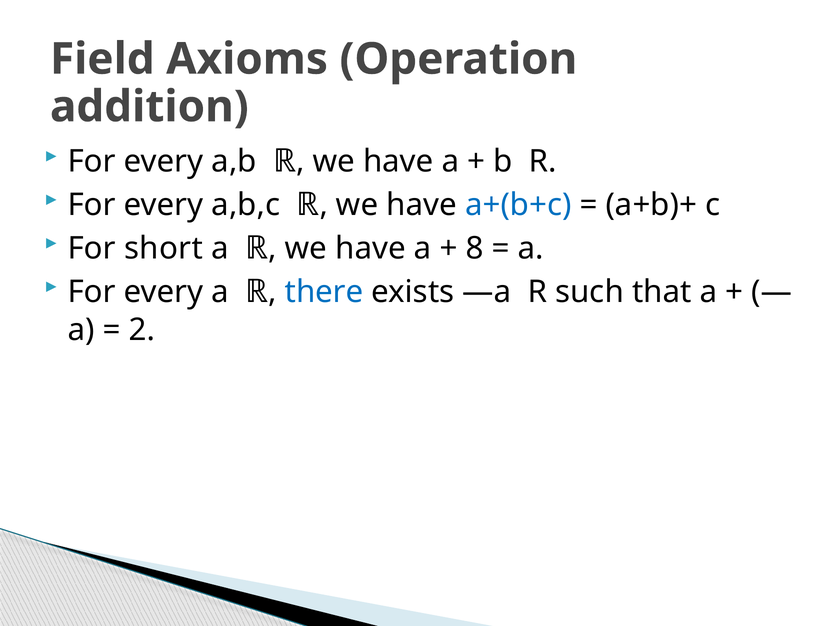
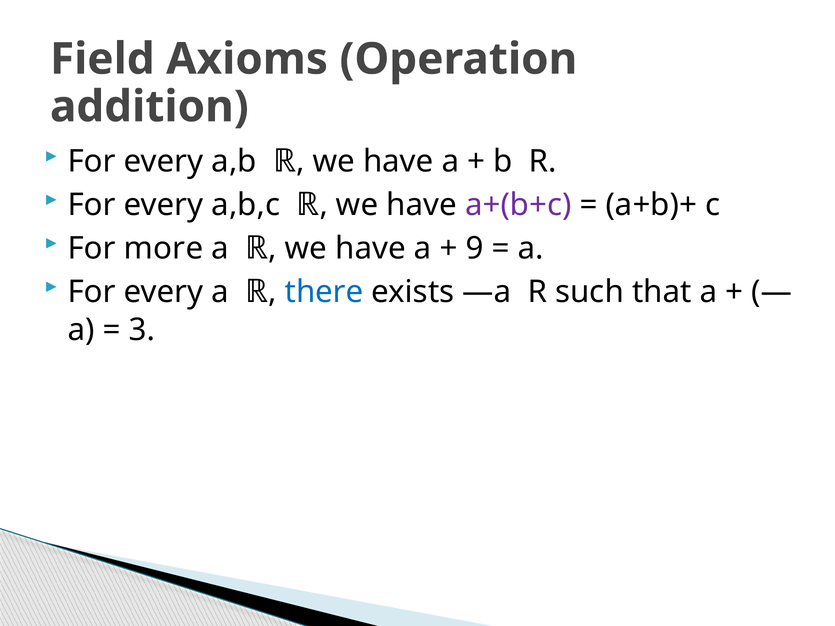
a+(b+c colour: blue -> purple
short: short -> more
8: 8 -> 9
2: 2 -> 3
